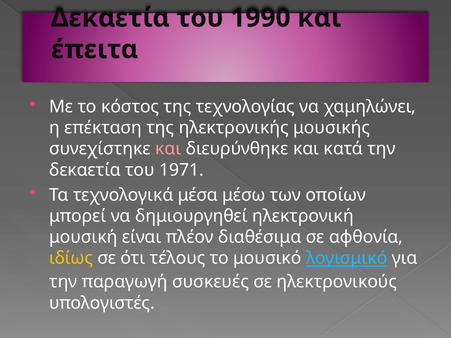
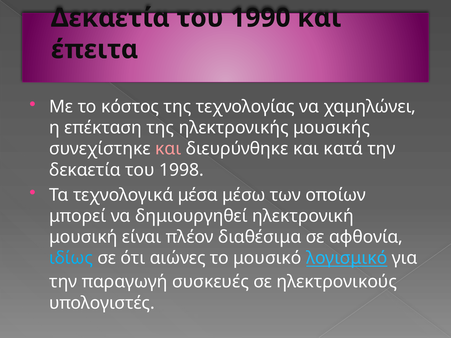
1971: 1971 -> 1998
ιδίως colour: yellow -> light blue
τέλους: τέλους -> αιώνες
